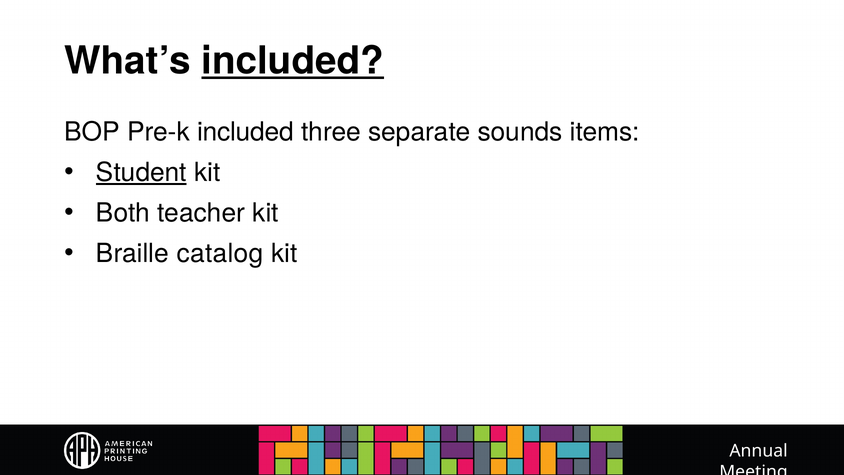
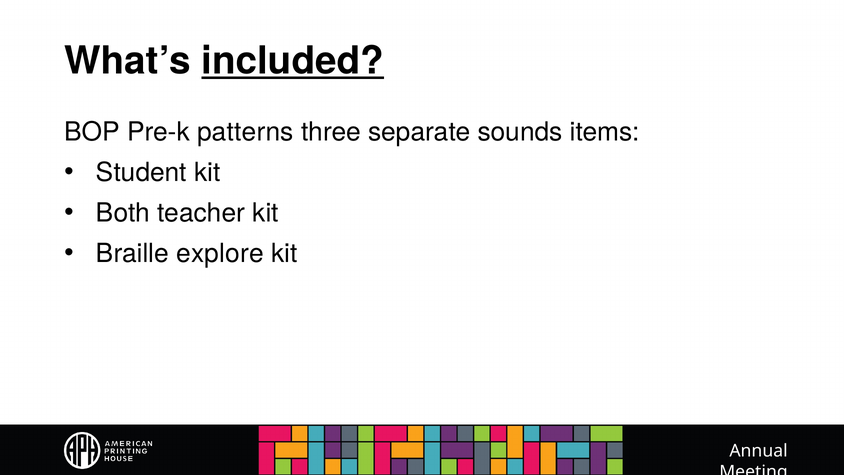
Pre-k included: included -> patterns
Student underline: present -> none
catalog: catalog -> explore
